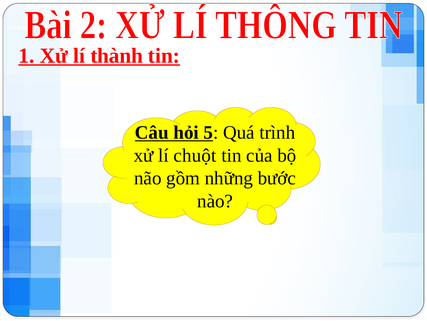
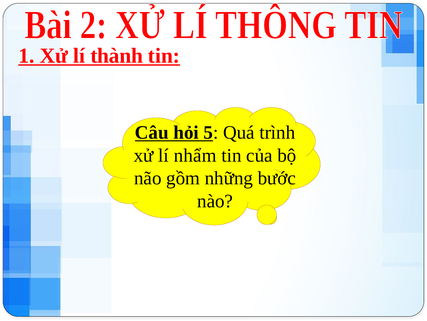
chuột: chuột -> nhẩm
